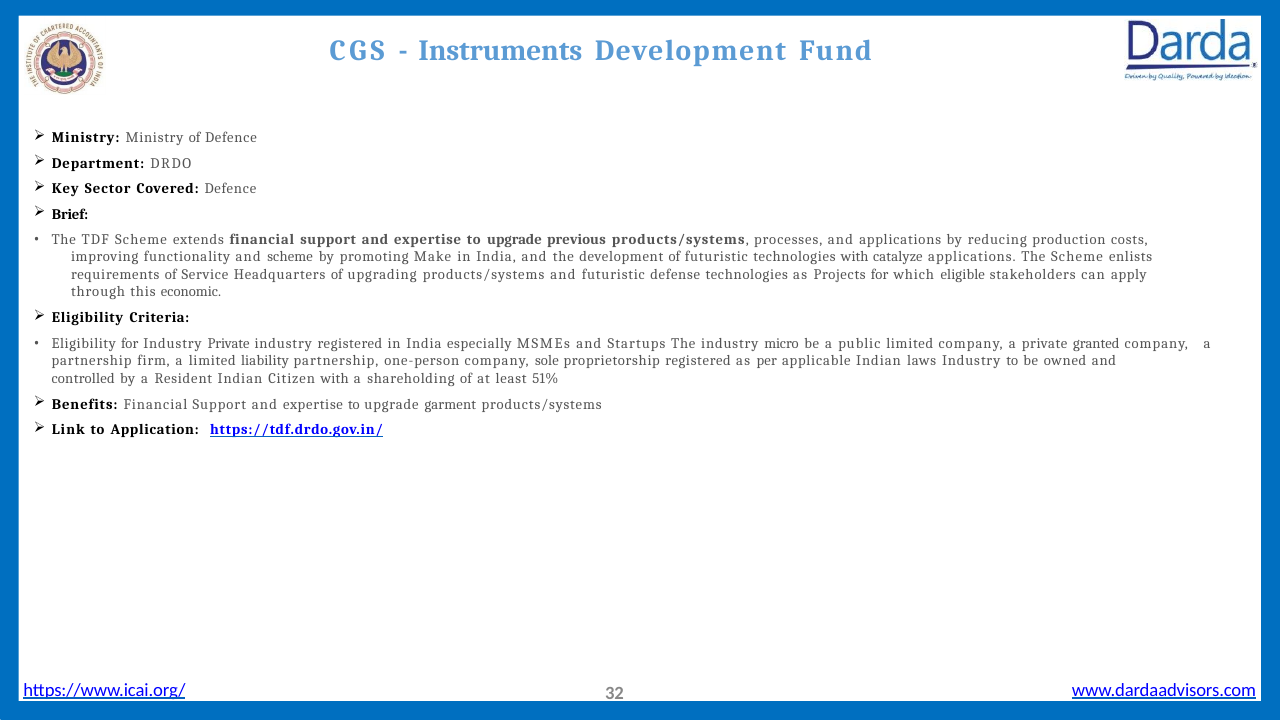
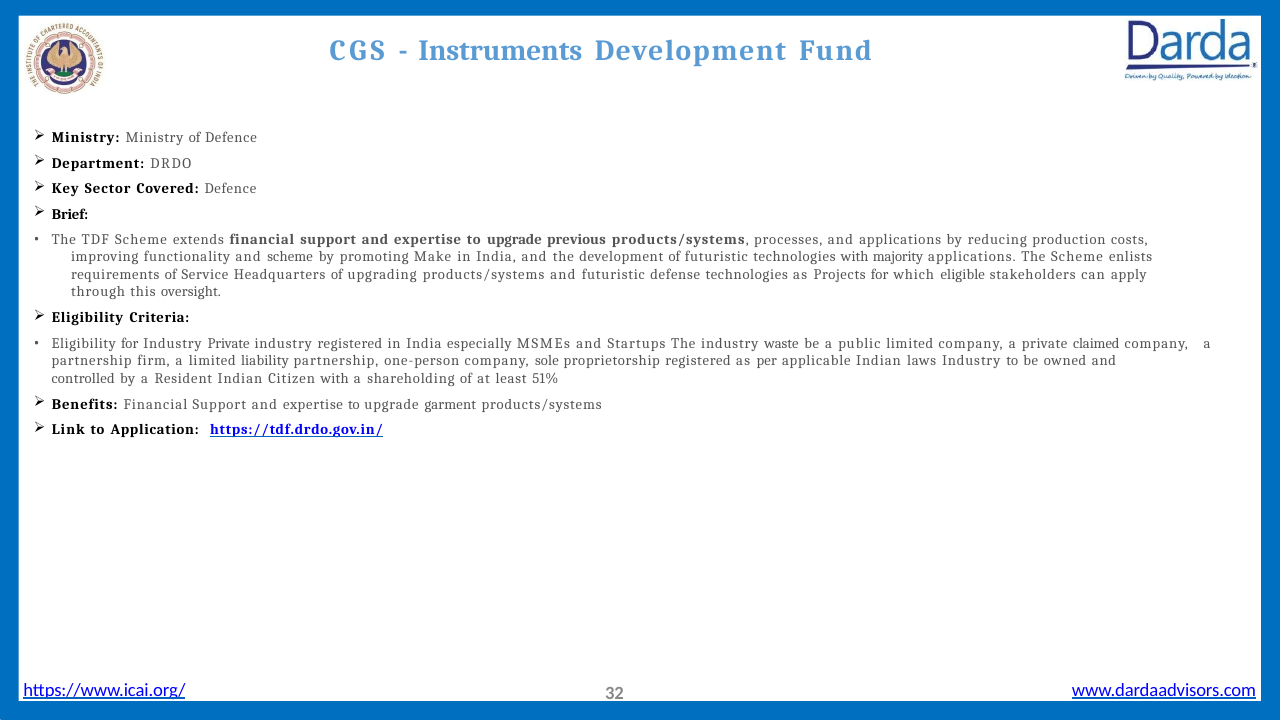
catalyze: catalyze -> majority
economic: economic -> oversight
micro: micro -> waste
granted: granted -> claimed
